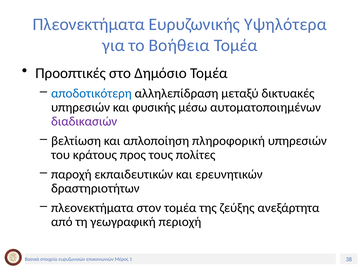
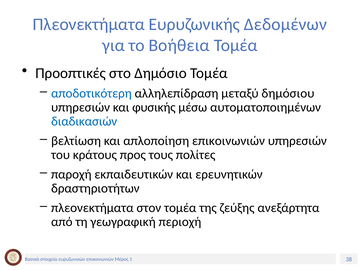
Υψηλότερα: Υψηλότερα -> Δεδομένων
δικτυακές: δικτυακές -> δημόσιου
διαδικασιών colour: purple -> blue
απλοποίηση πληροφορική: πληροφορική -> επικοινωνιών
